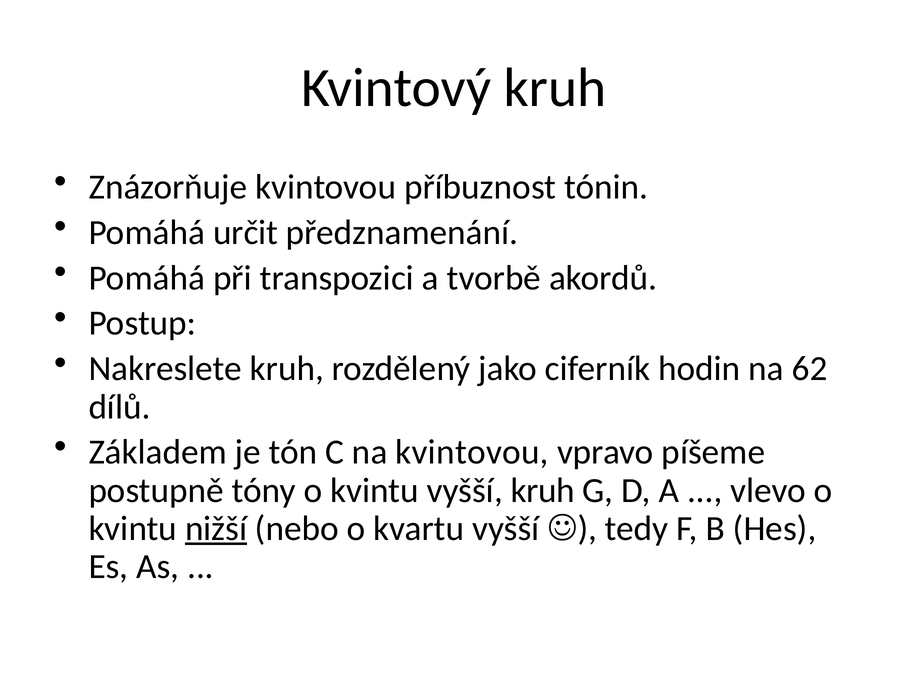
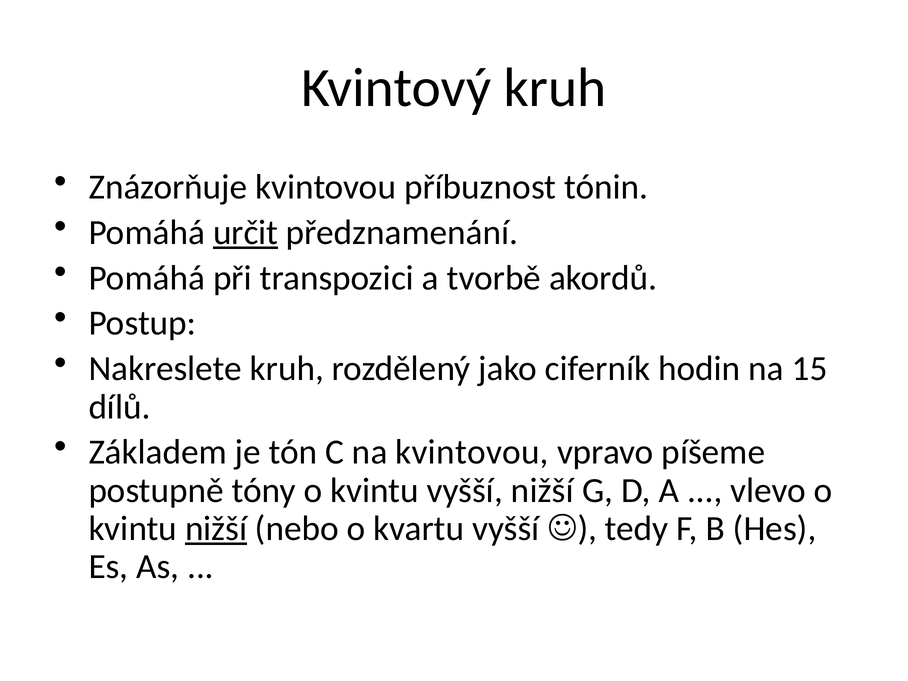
určit underline: none -> present
62: 62 -> 15
vyšší kruh: kruh -> nižší
